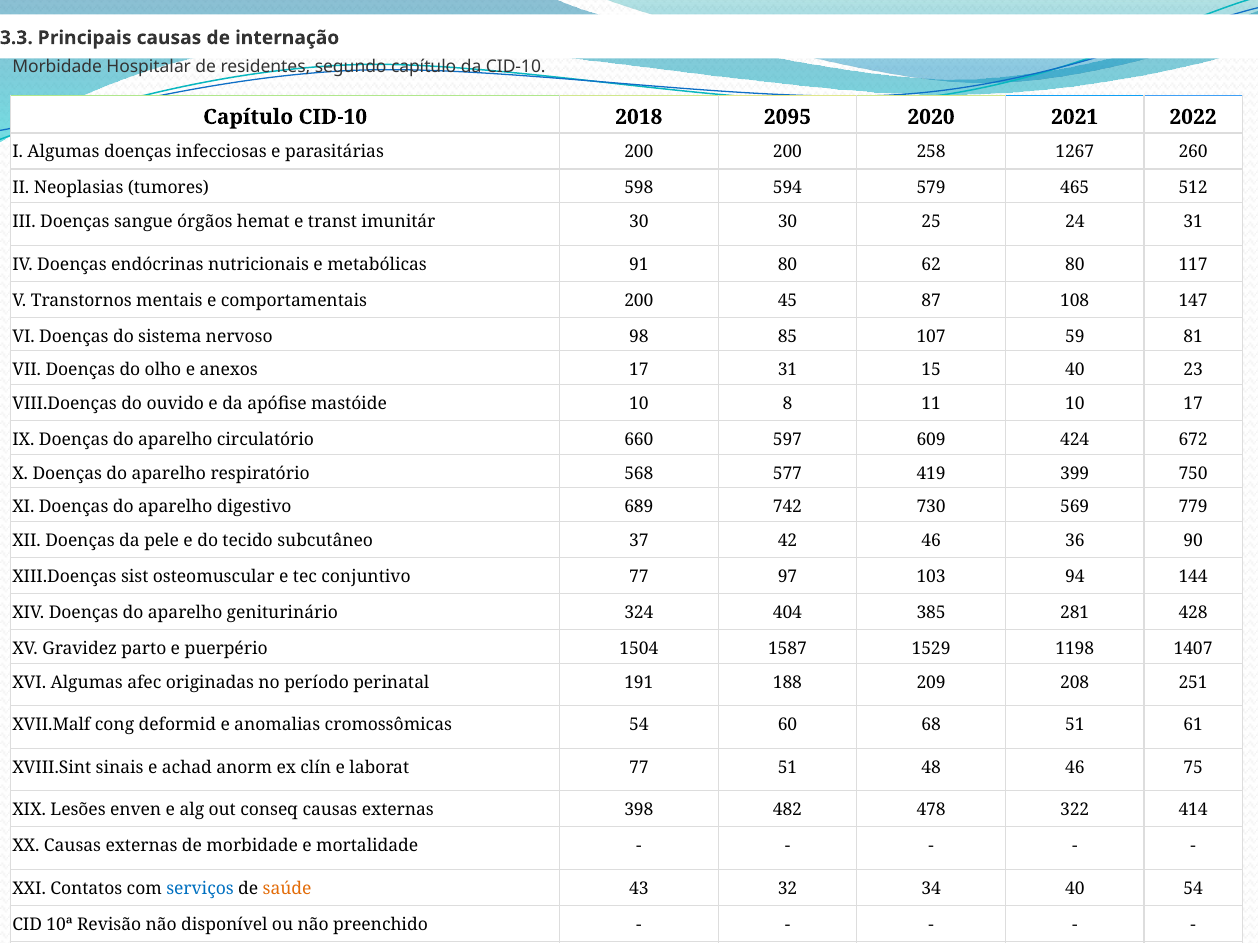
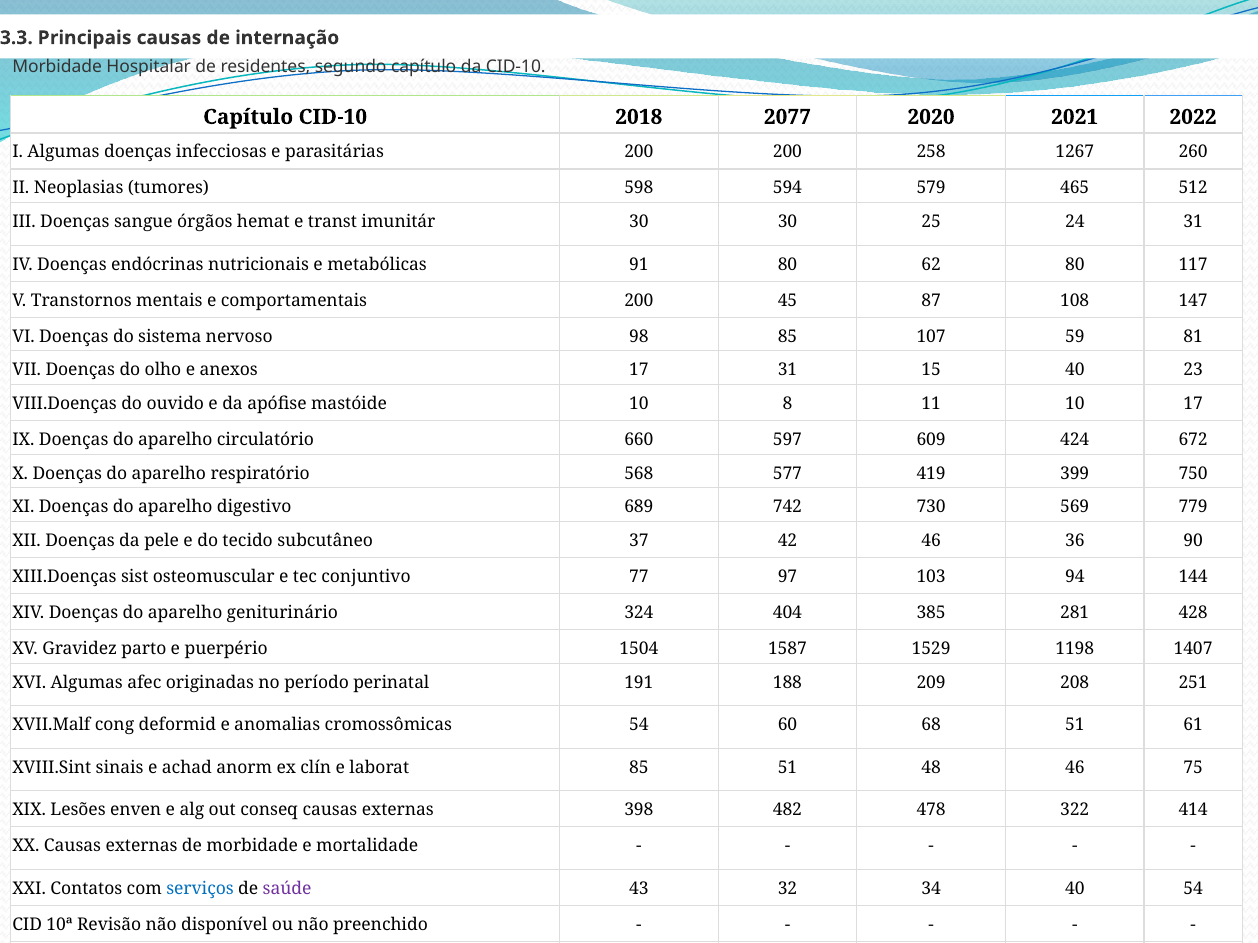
2095: 2095 -> 2077
laborat 77: 77 -> 85
saúde colour: orange -> purple
